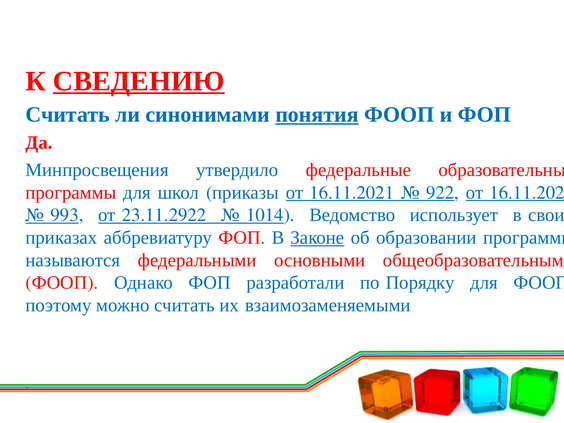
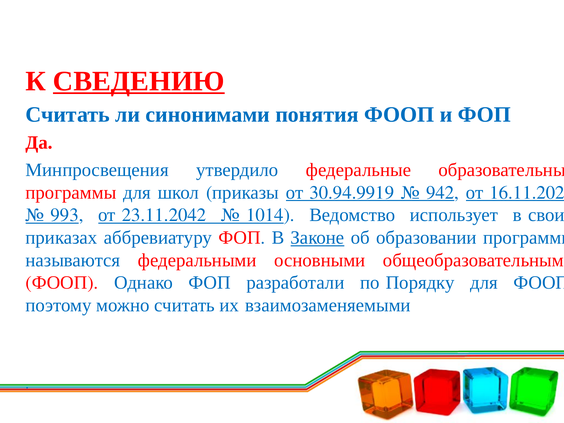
понятия underline: present -> none
16.11.2021: 16.11.2021 -> 30.94.9919
922: 922 -> 942
23.11.2922: 23.11.2922 -> 23.11.2042
